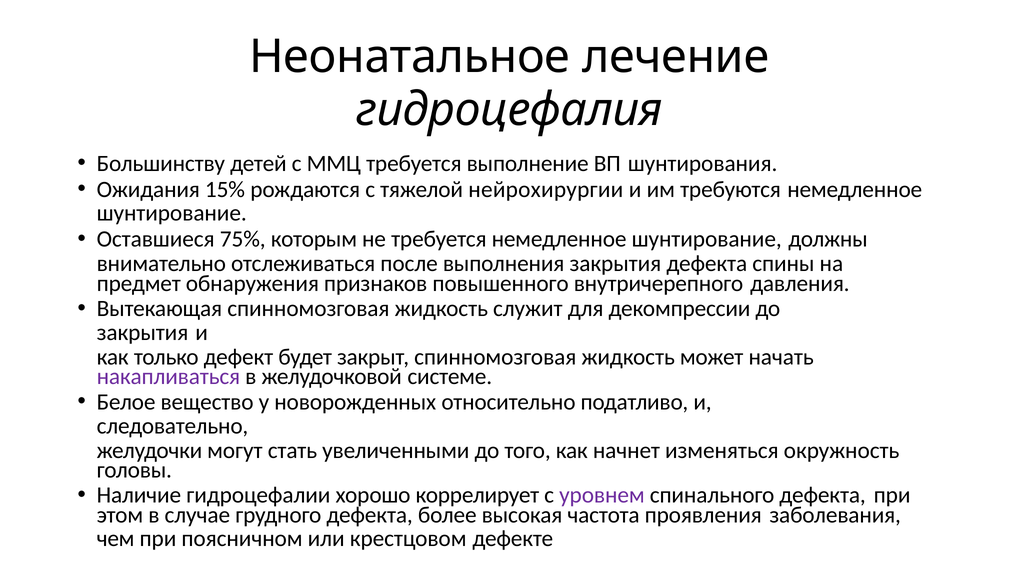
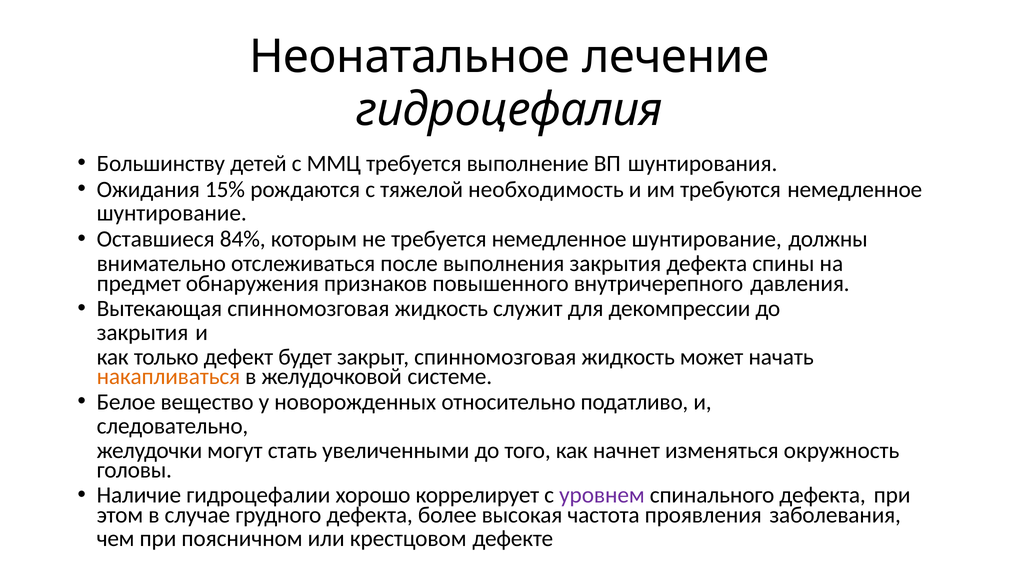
нейрохирургии: нейрохирургии -> необходимость
75%: 75% -> 84%
накапливаться colour: purple -> orange
